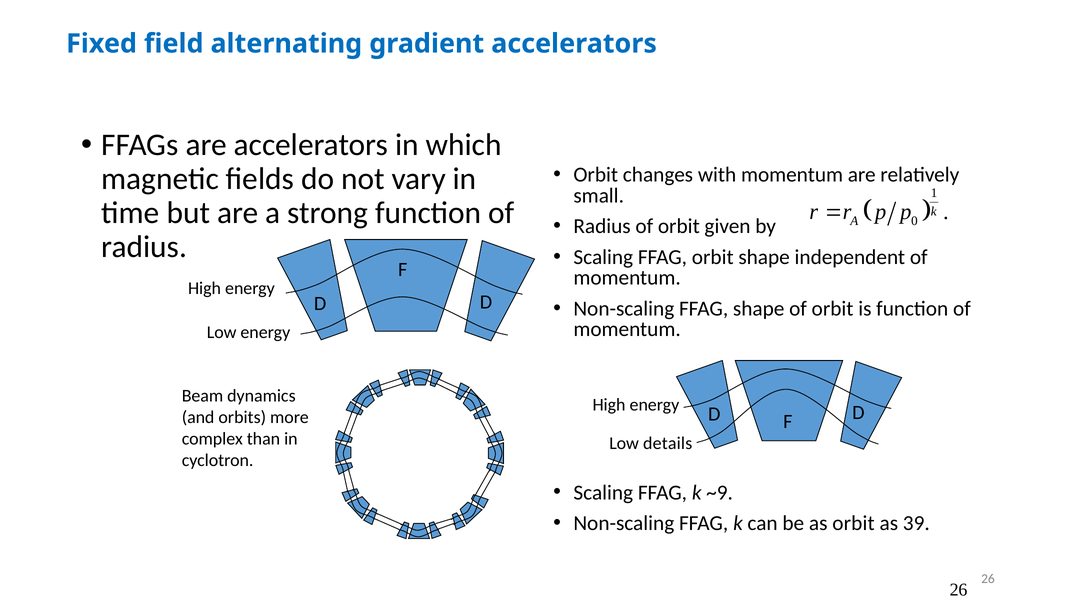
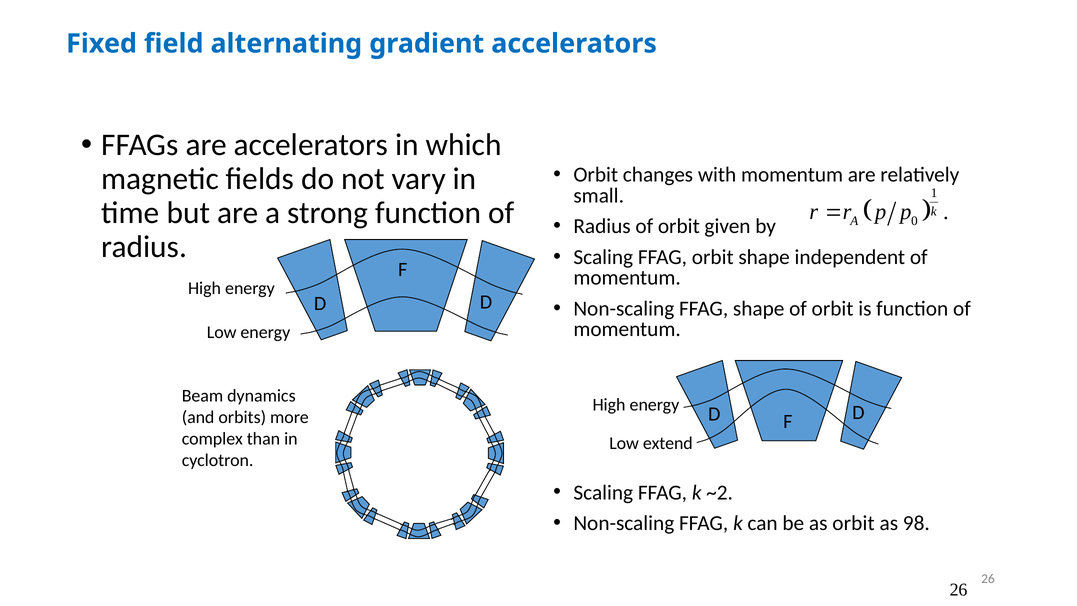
details: details -> extend
~9: ~9 -> ~2
39: 39 -> 98
